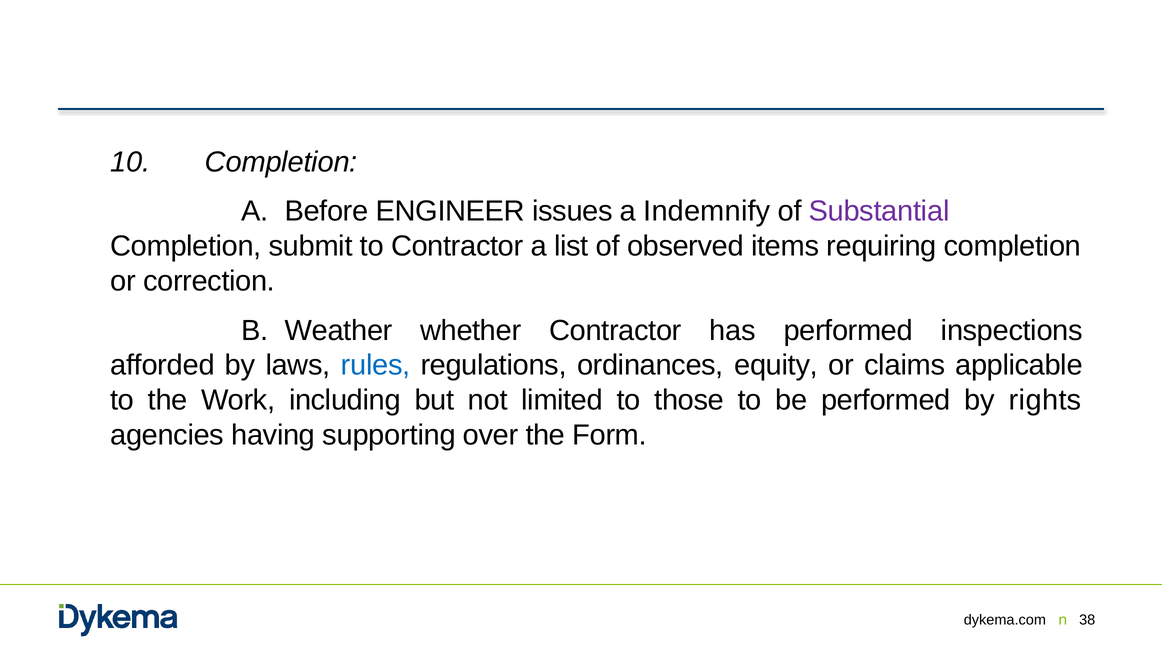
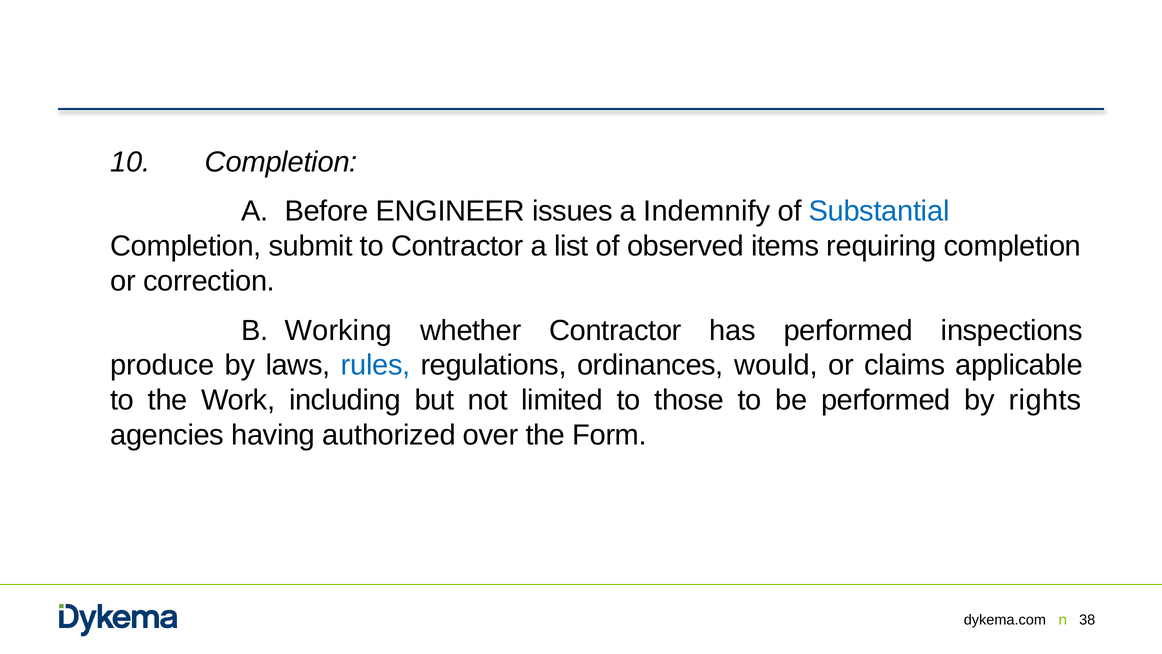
Substantial colour: purple -> blue
Weather: Weather -> Working
afforded: afforded -> produce
equity: equity -> would
supporting: supporting -> authorized
